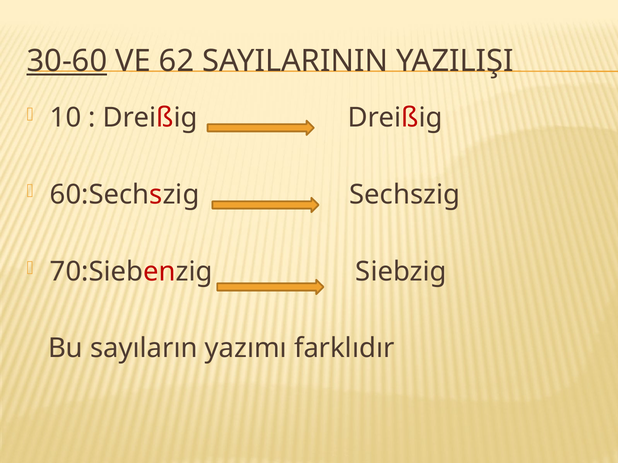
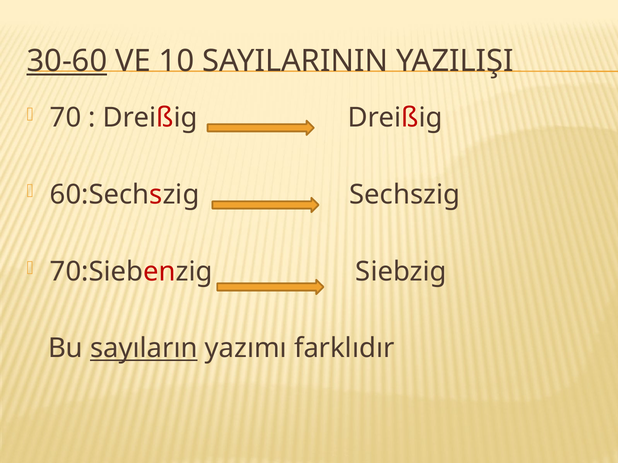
62: 62 -> 10
10: 10 -> 70
sayıların underline: none -> present
